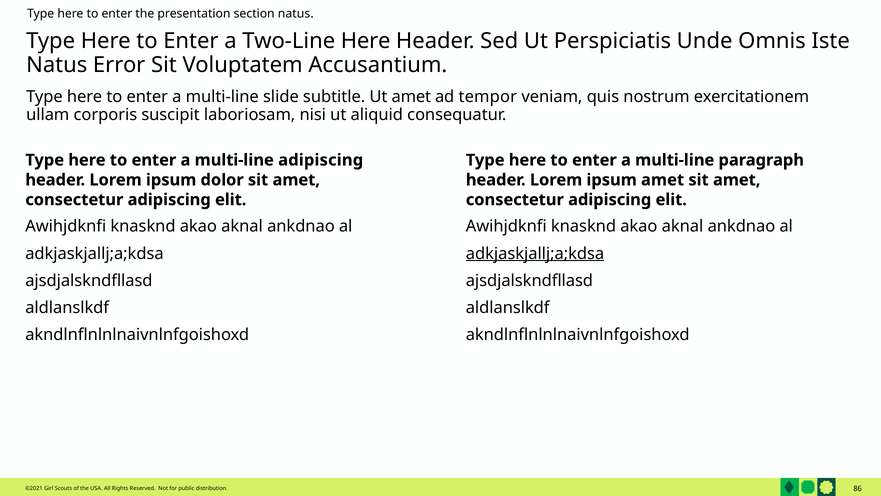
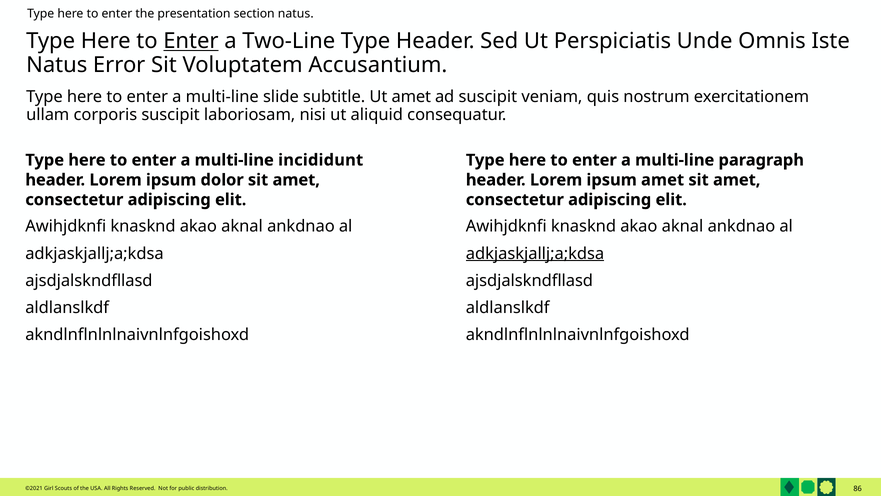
Enter at (191, 41) underline: none -> present
Two-Line Here: Here -> Type
ad tempor: tempor -> suscipit
multi-line adipiscing: adipiscing -> incididunt
